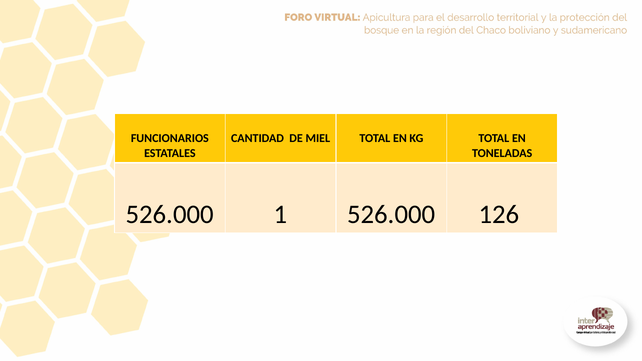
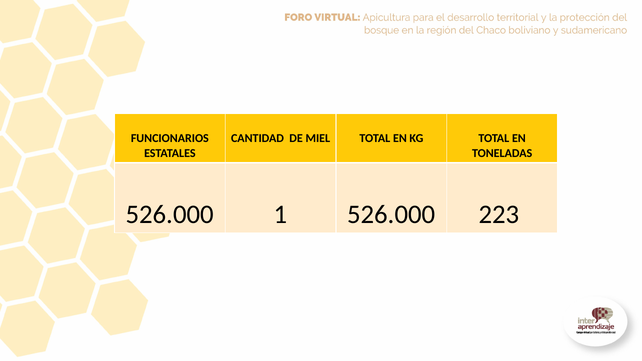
126: 126 -> 223
